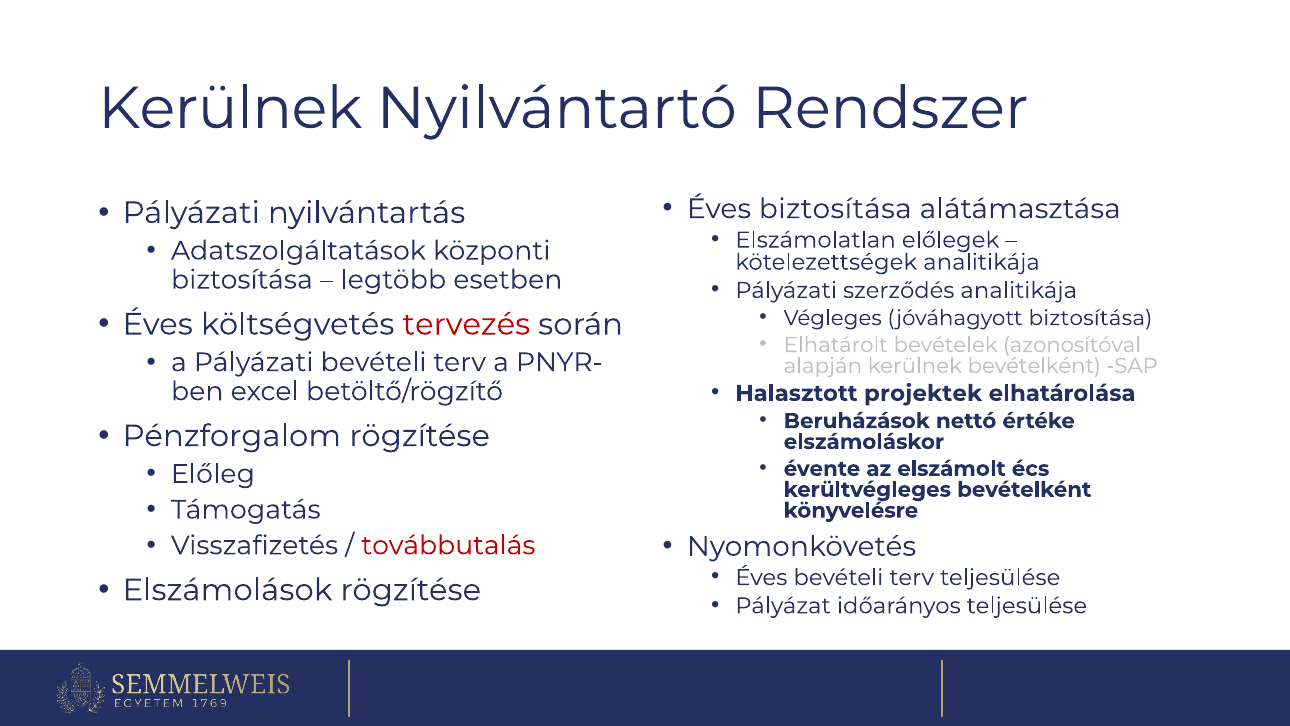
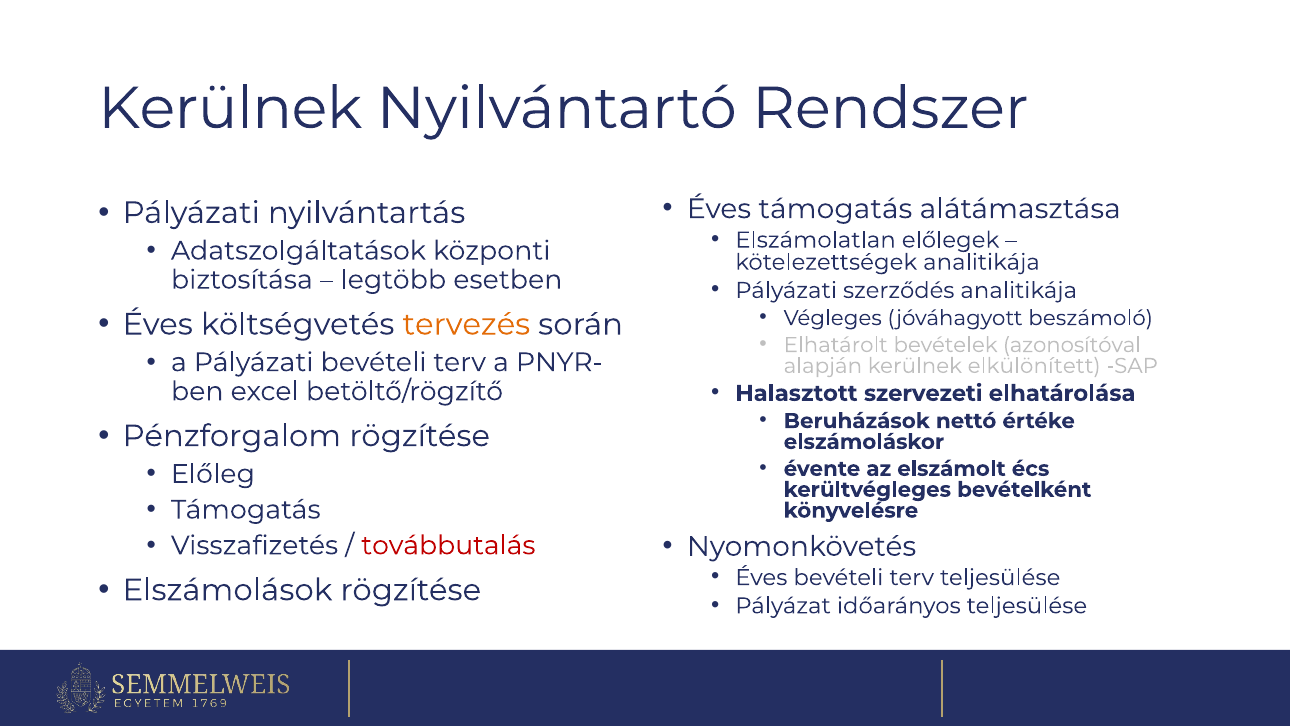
Éves biztosítása: biztosítása -> támogatás
jóváhagyott biztosítása: biztosítása -> beszámoló
tervezés colour: red -> orange
kerülnek bevételként: bevételként -> elkülönített
projektek: projektek -> szervezeti
